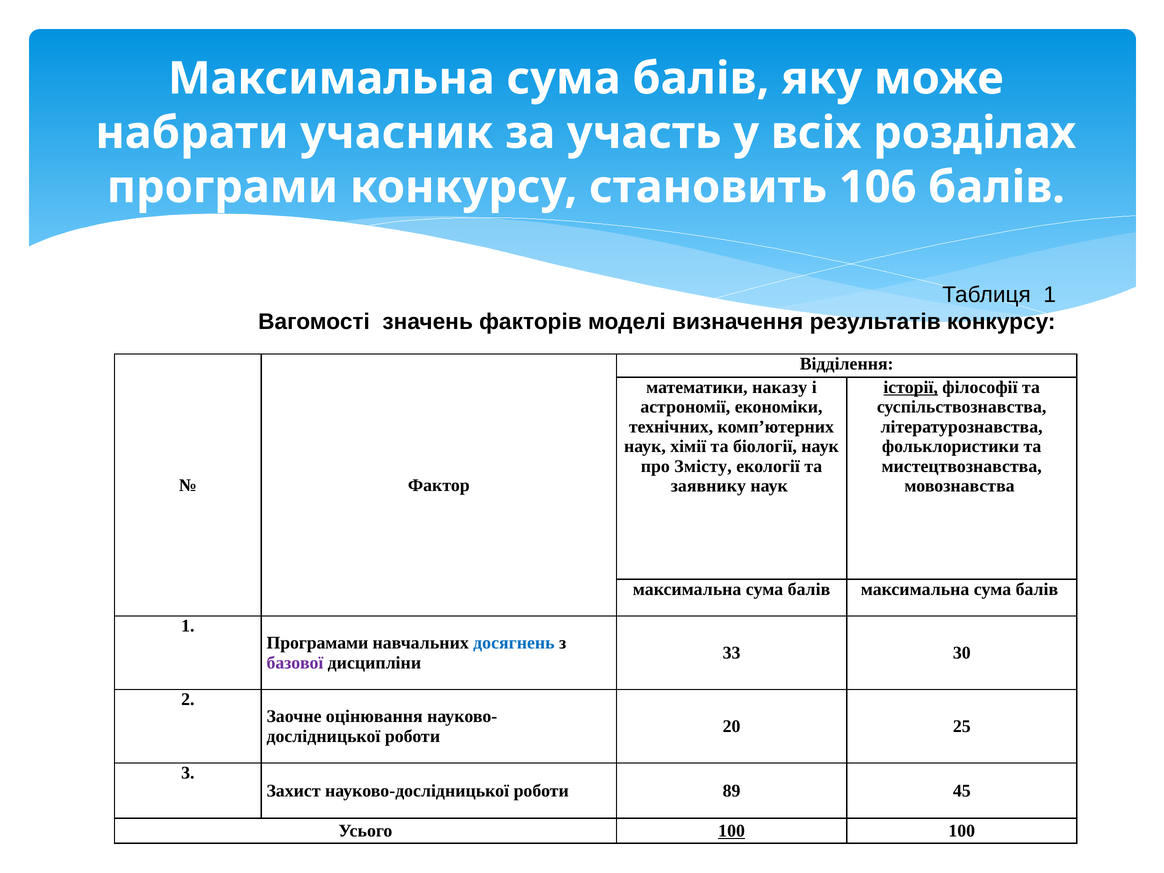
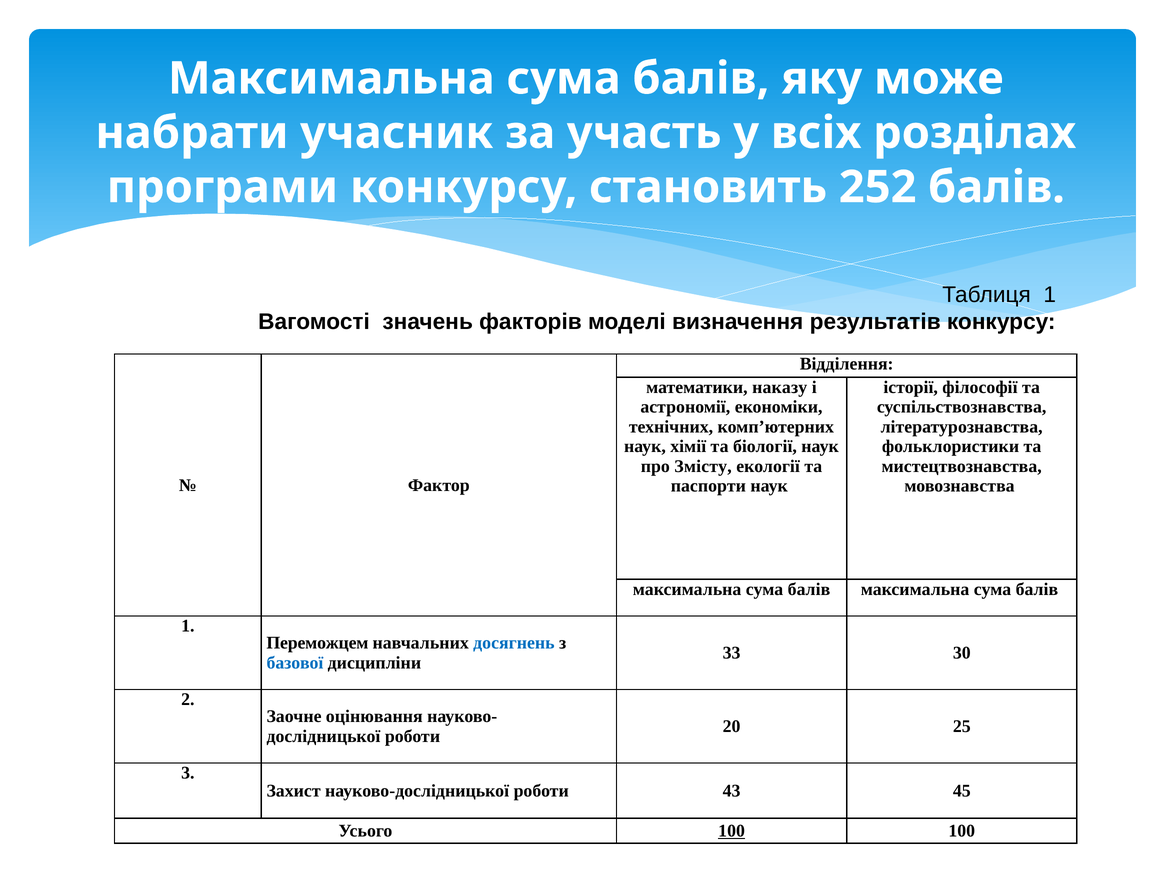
106: 106 -> 252
історії underline: present -> none
заявнику: заявнику -> паспорти
Програмами: Програмами -> Переможцем
базової colour: purple -> blue
89: 89 -> 43
